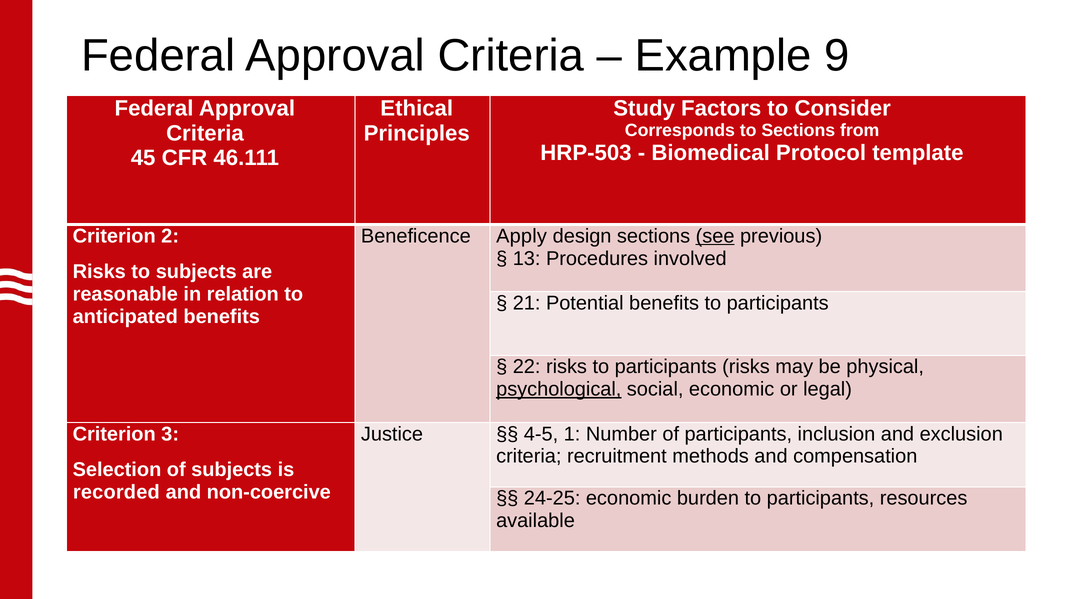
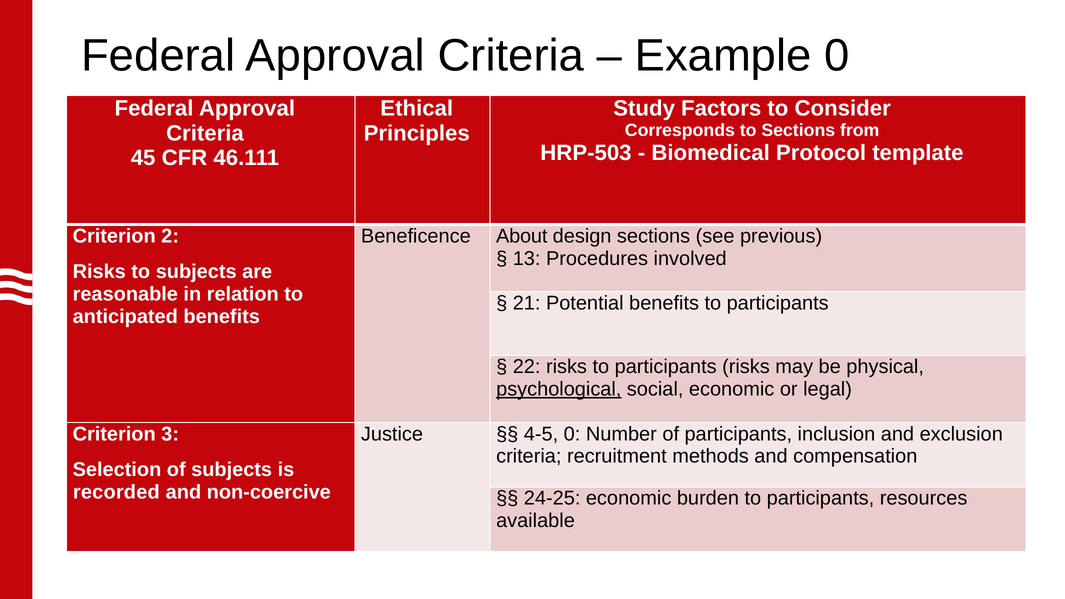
Example 9: 9 -> 0
Apply: Apply -> About
see underline: present -> none
4-5 1: 1 -> 0
